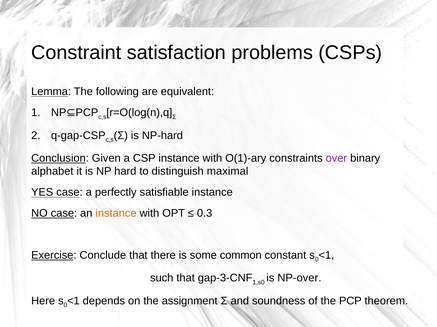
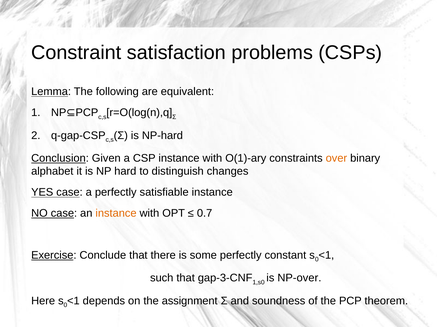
over colour: purple -> orange
maximal: maximal -> changes
0.3: 0.3 -> 0.7
some common: common -> perfectly
